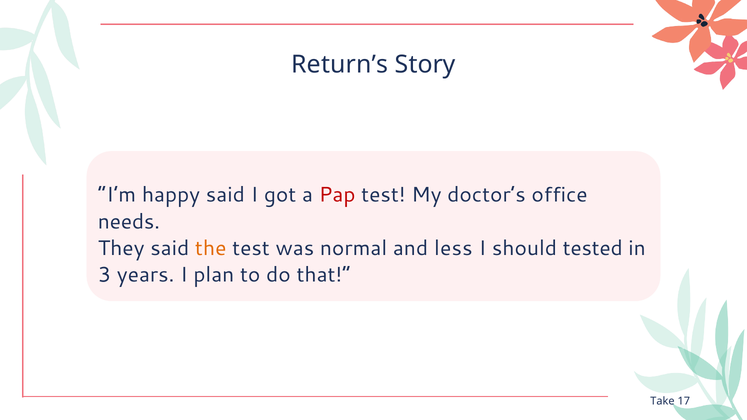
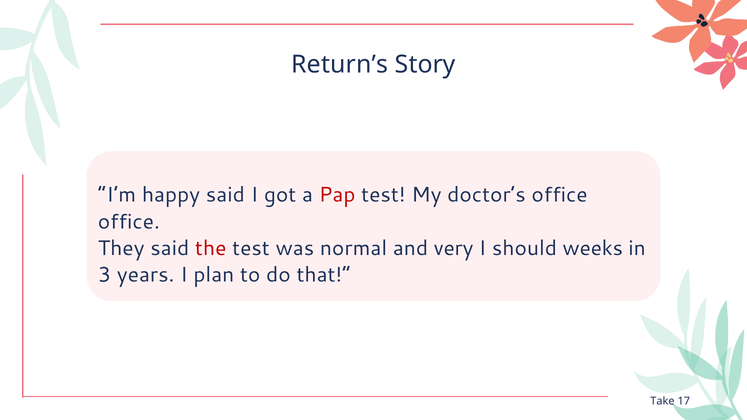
needs at (129, 222): needs -> office
the colour: orange -> red
less: less -> very
tested: tested -> weeks
